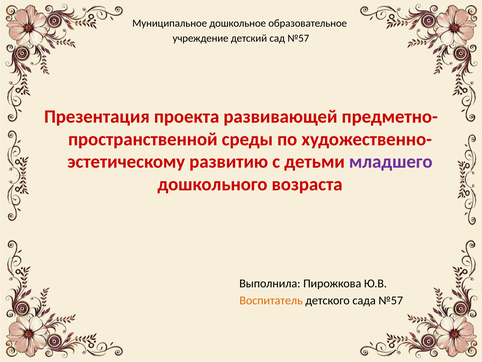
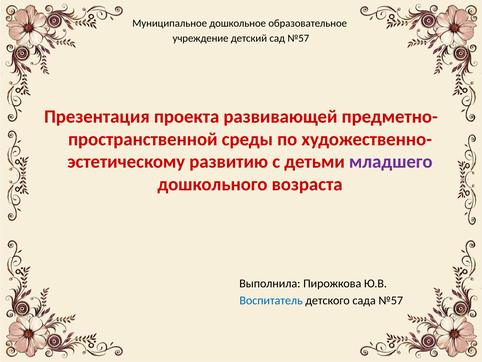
Воспитатель colour: orange -> blue
